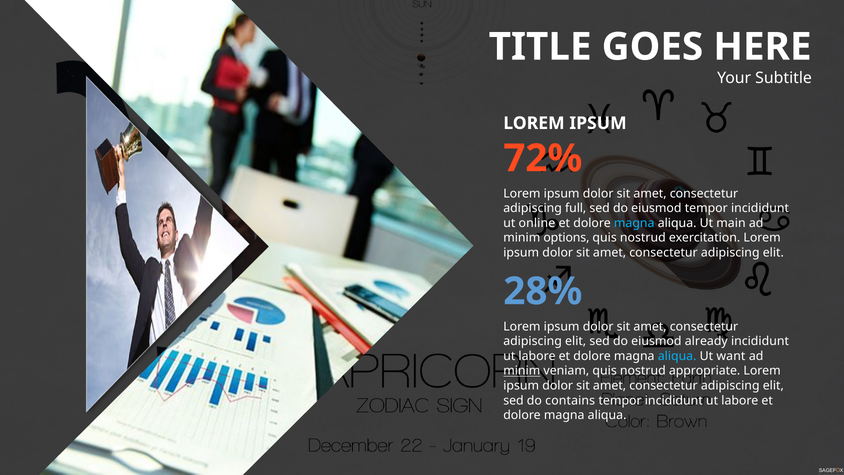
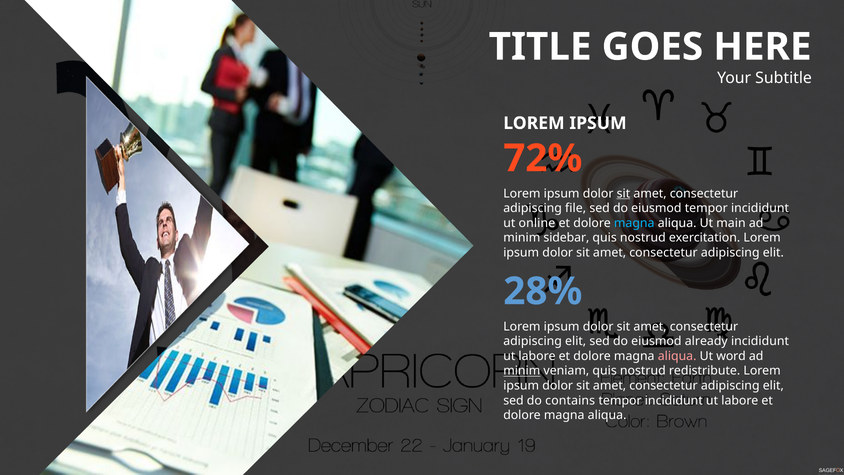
sit at (623, 193) underline: none -> present
full: full -> file
options: options -> sidebar
aliqua at (677, 356) colour: light blue -> pink
want: want -> word
appropriate: appropriate -> redistribute
